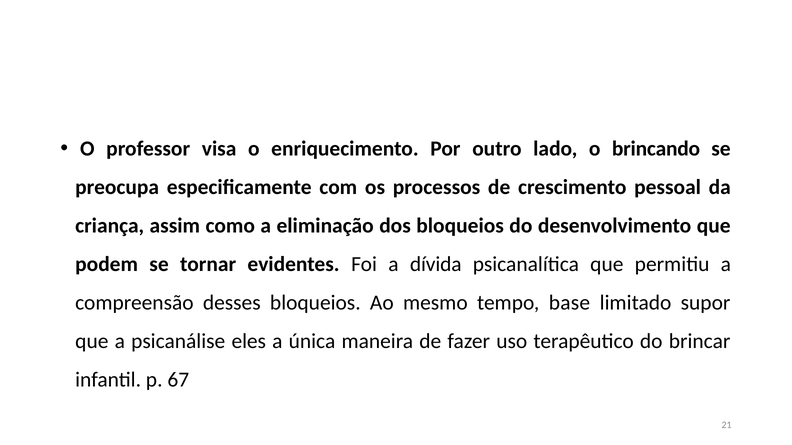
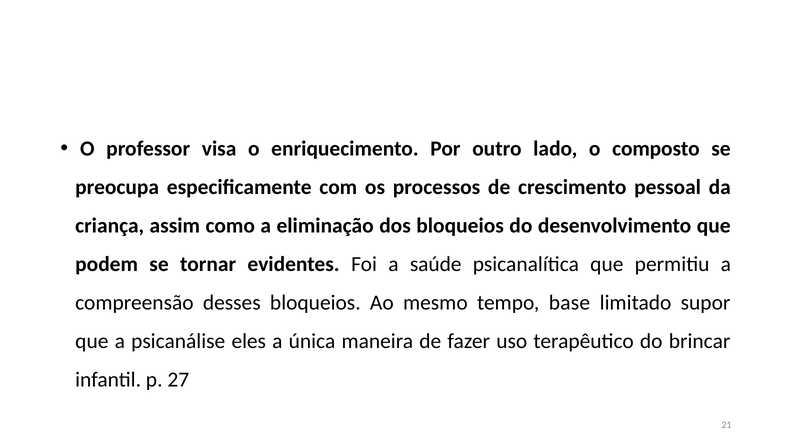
brincando: brincando -> composto
dívida: dívida -> saúde
67: 67 -> 27
